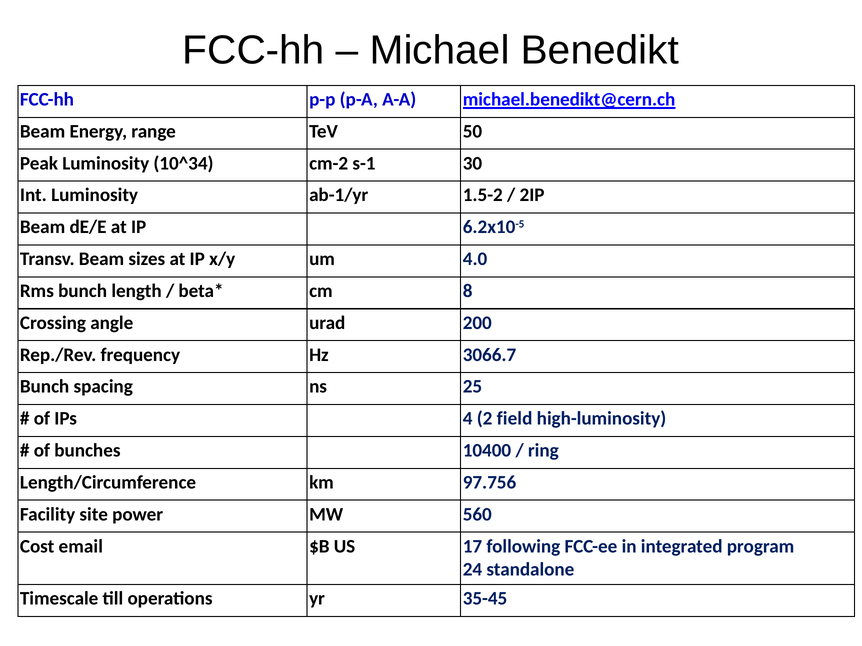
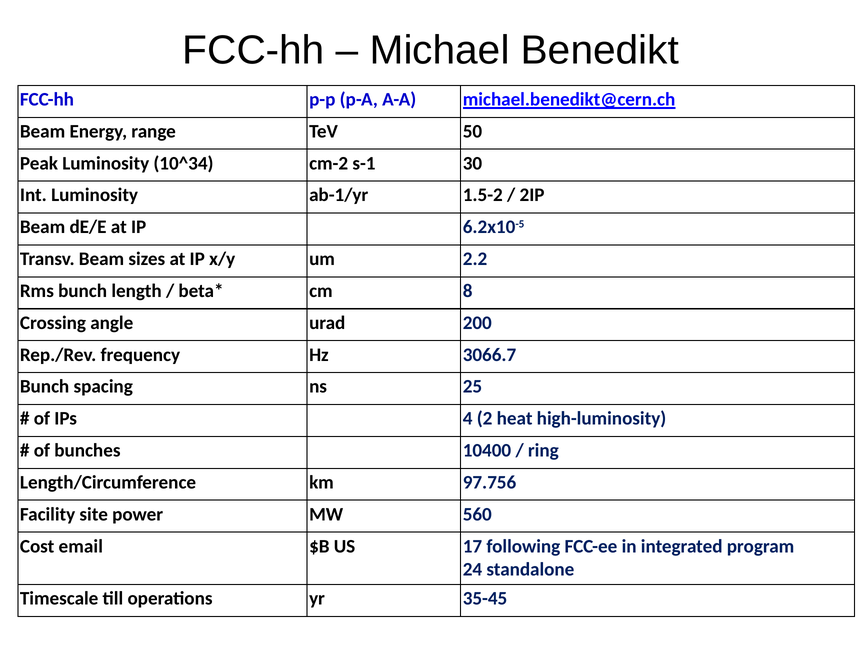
4.0: 4.0 -> 2.2
field: field -> heat
